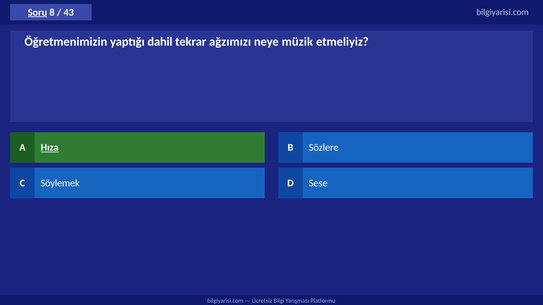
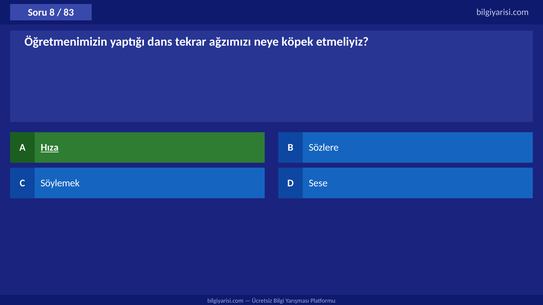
Soru underline: present -> none
43: 43 -> 83
dahil: dahil -> dans
müzik: müzik -> köpek
